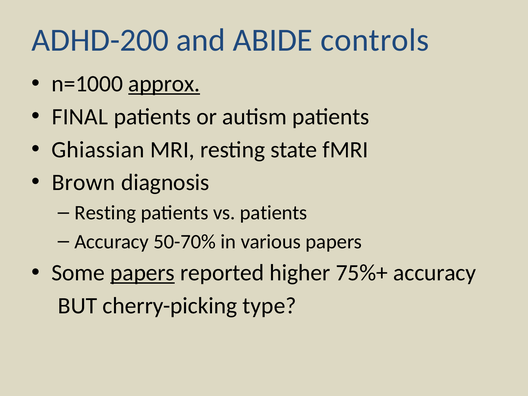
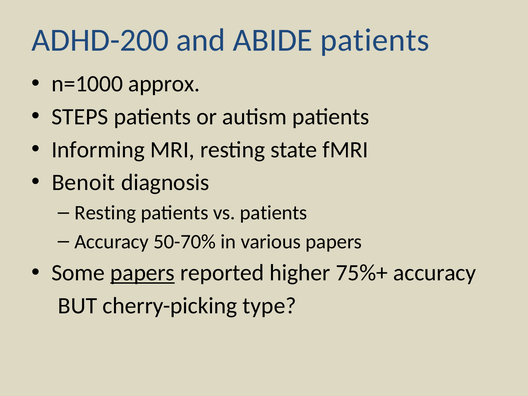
ABIDE controls: controls -> patients
approx underline: present -> none
FINAL: FINAL -> STEPS
Ghiassian: Ghiassian -> Informing
Brown: Brown -> Benoit
